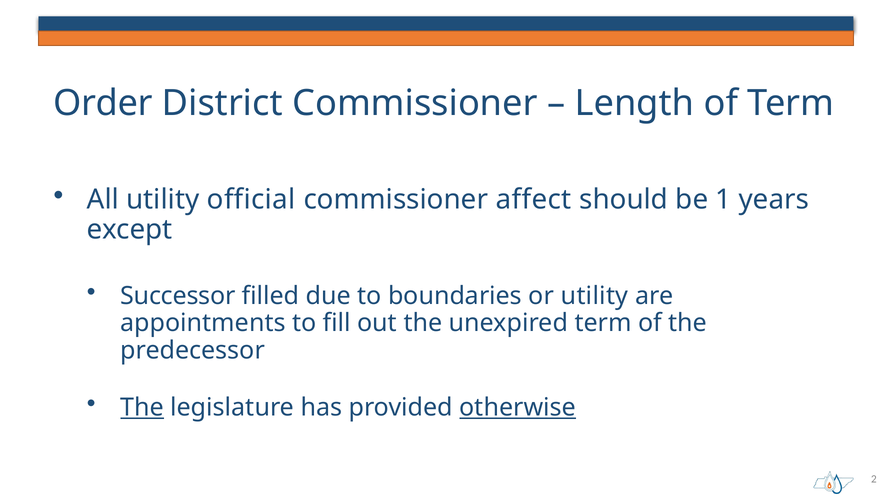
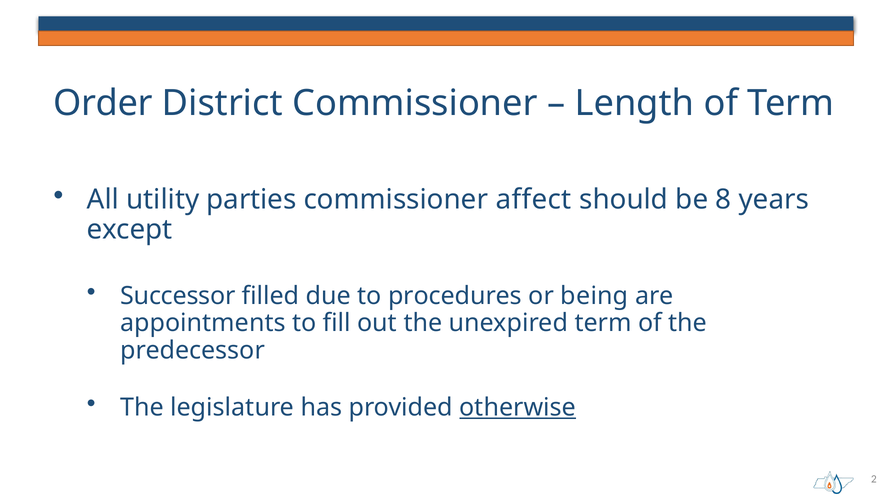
official: official -> parties
1: 1 -> 8
boundaries: boundaries -> procedures
or utility: utility -> being
The at (142, 407) underline: present -> none
